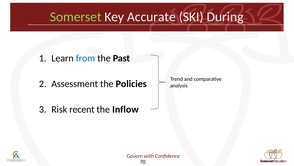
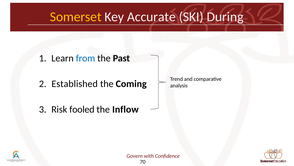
Somerset colour: light green -> yellow
Assessment: Assessment -> Established
Policies: Policies -> Coming
recent: recent -> fooled
